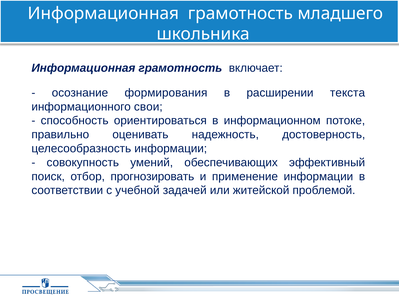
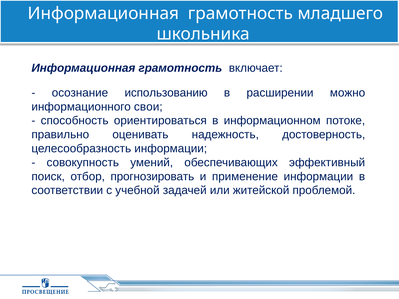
формирования: формирования -> использованию
текста: текста -> можно
